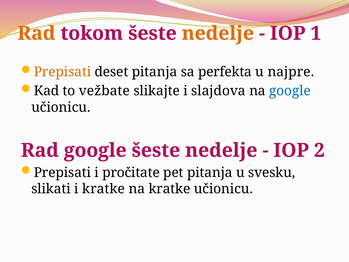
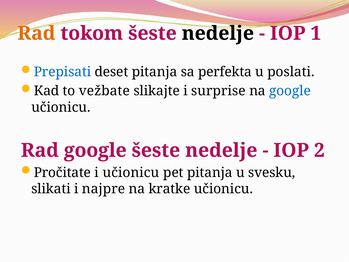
nedelje at (218, 33) colour: orange -> black
Prepisati at (62, 72) colour: orange -> blue
najpre: najpre -> poslati
slajdova: slajdova -> surprise
Prepisati at (62, 172): Prepisati -> Pročitate
i pročitate: pročitate -> učionicu
i kratke: kratke -> najpre
